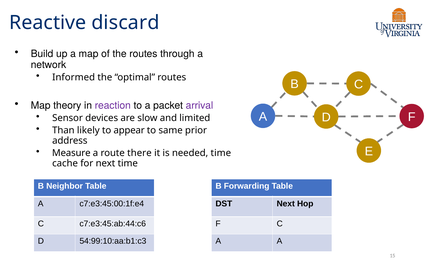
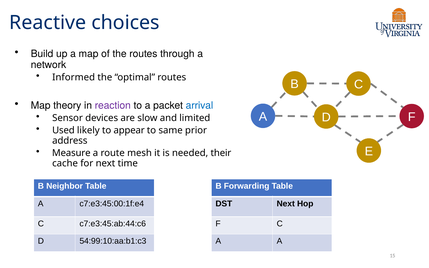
discard: discard -> choices
arrival colour: purple -> blue
Than: Than -> Used
there: there -> mesh
needed time: time -> their
